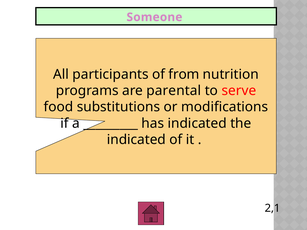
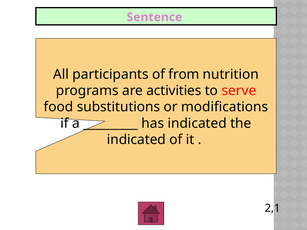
Someone: Someone -> Sentence
parental: parental -> activities
